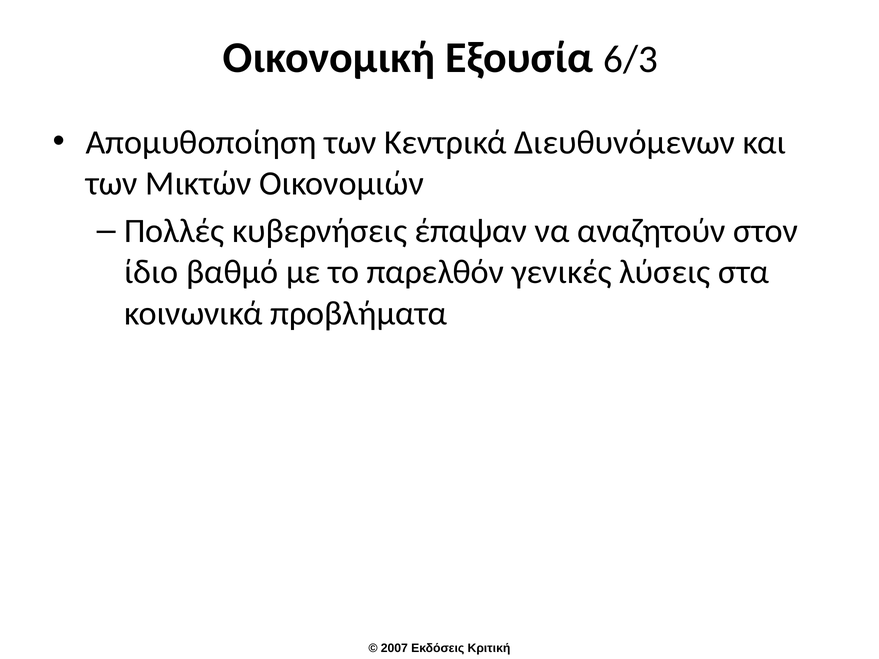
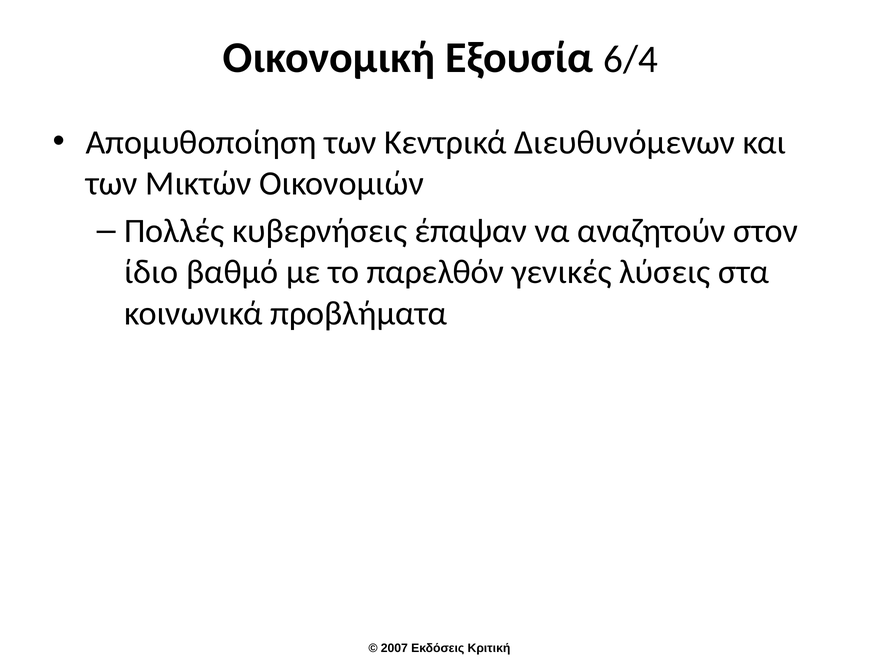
6/3: 6/3 -> 6/4
